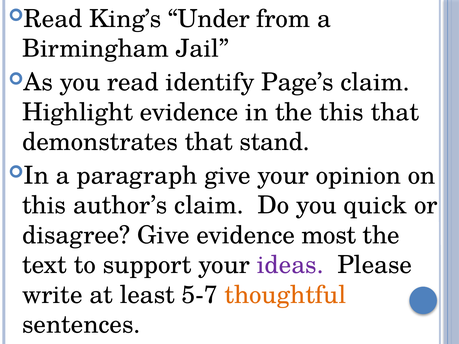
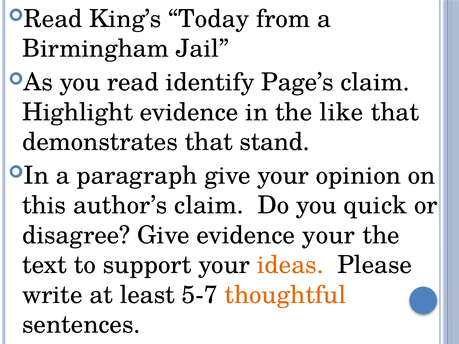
Under: Under -> Today
the this: this -> like
evidence most: most -> your
ideas colour: purple -> orange
